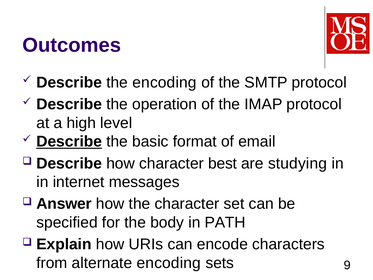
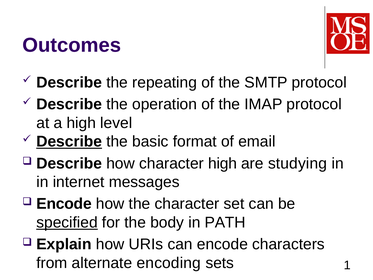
the encoding: encoding -> repeating
character best: best -> high
Answer at (64, 204): Answer -> Encode
specified underline: none -> present
9: 9 -> 1
